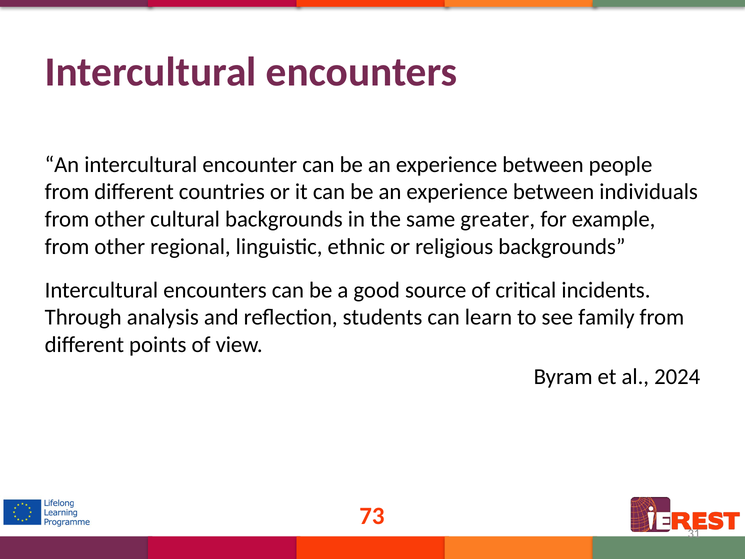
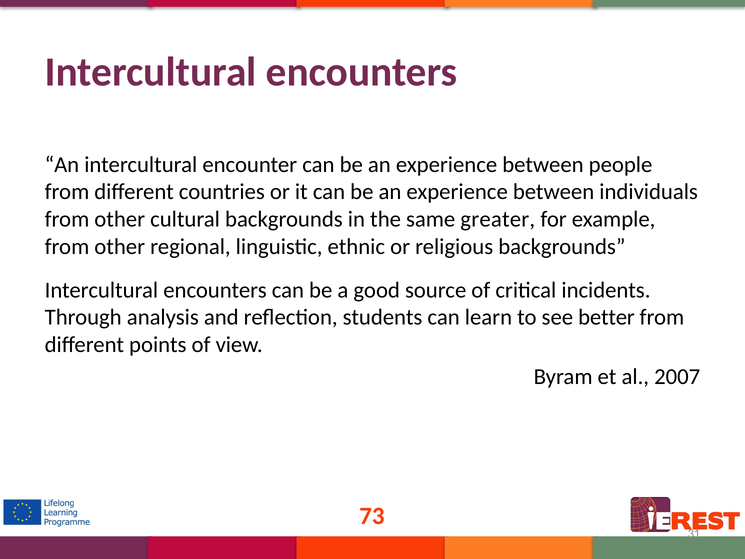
family: family -> better
2024: 2024 -> 2007
